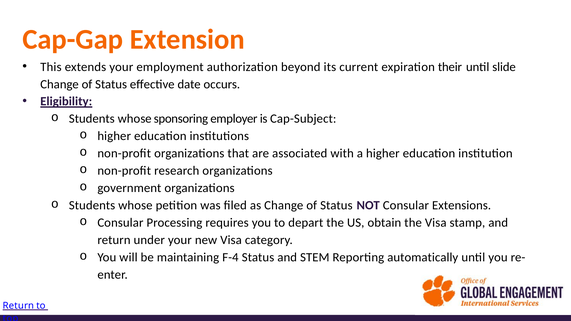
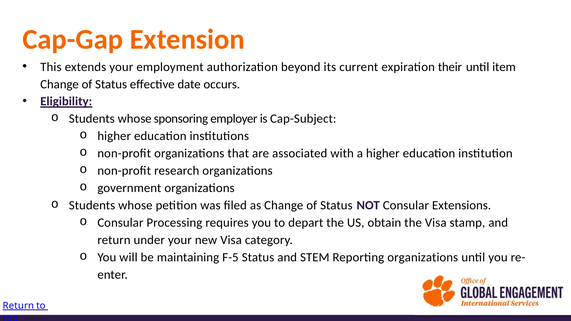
slide: slide -> item
F-4: F-4 -> F-5
Reporting automatically: automatically -> organizations
